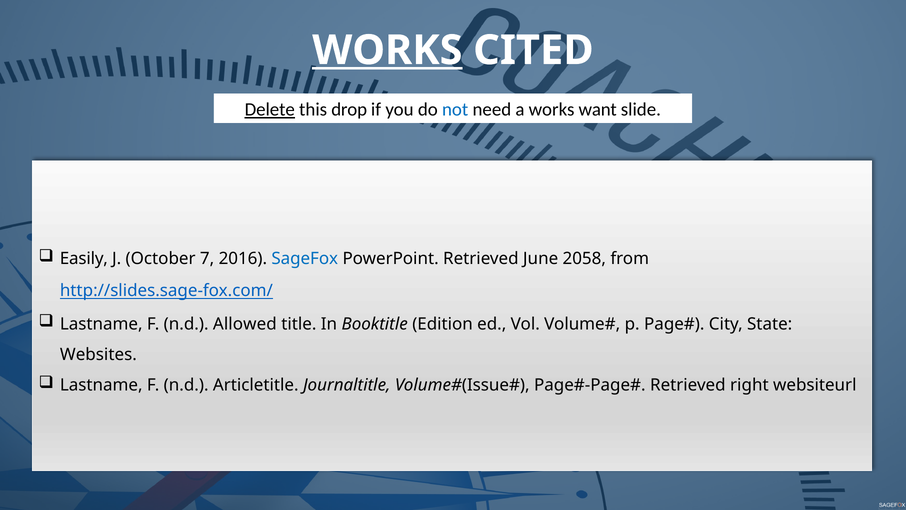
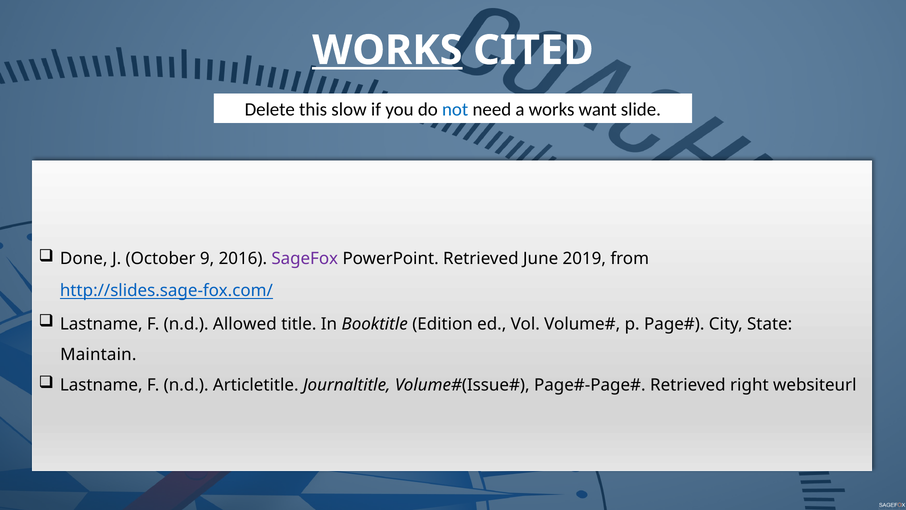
Delete underline: present -> none
drop: drop -> slow
Easily: Easily -> Done
7: 7 -> 9
SageFox colour: blue -> purple
2058: 2058 -> 2019
Websites: Websites -> Maintain
